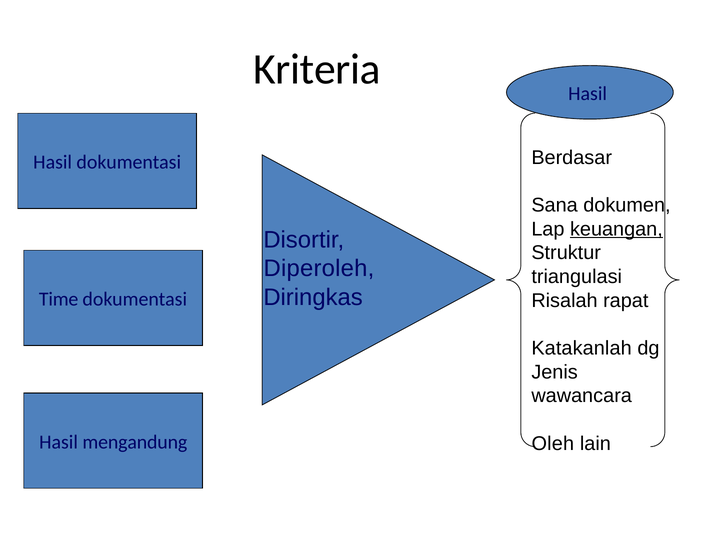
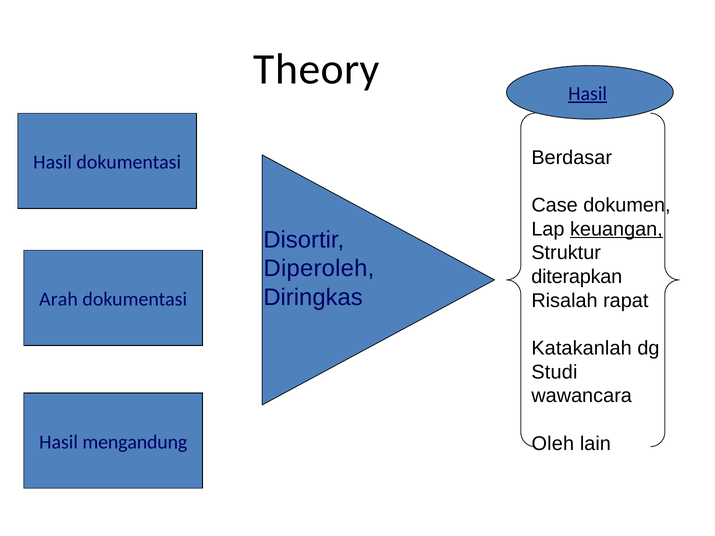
Kriteria: Kriteria -> Theory
Hasil at (588, 94) underline: none -> present
Sana: Sana -> Case
triangulasi: triangulasi -> diterapkan
Time: Time -> Arah
Jenis: Jenis -> Studi
